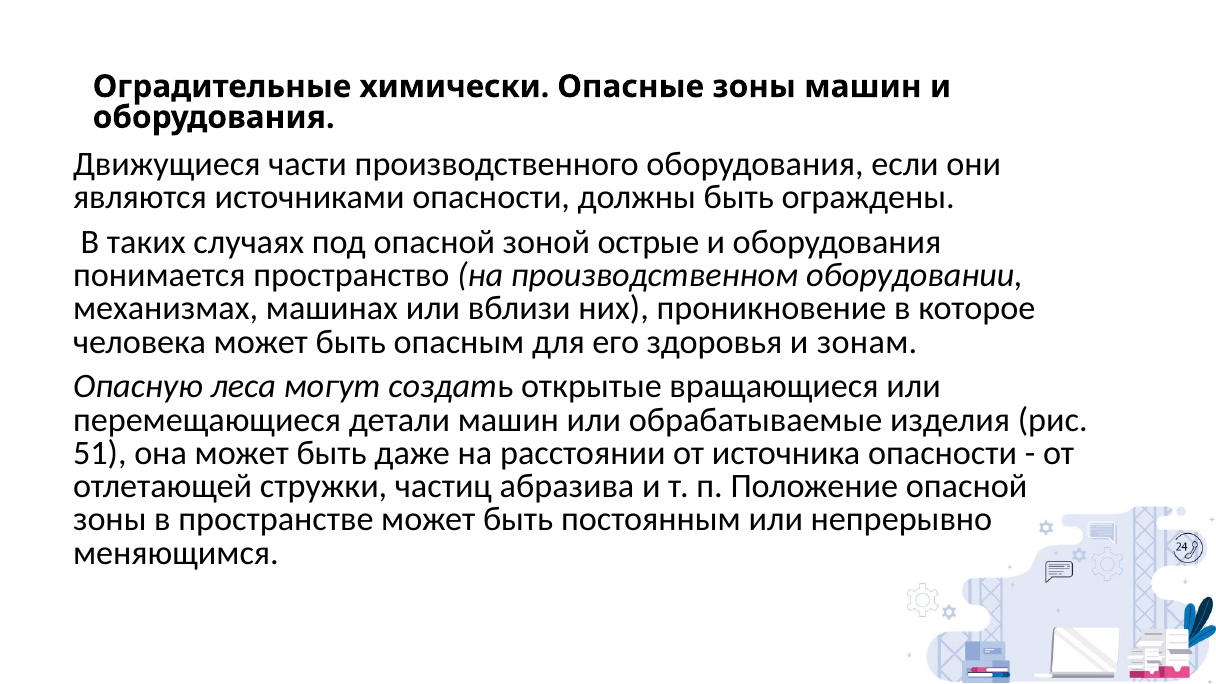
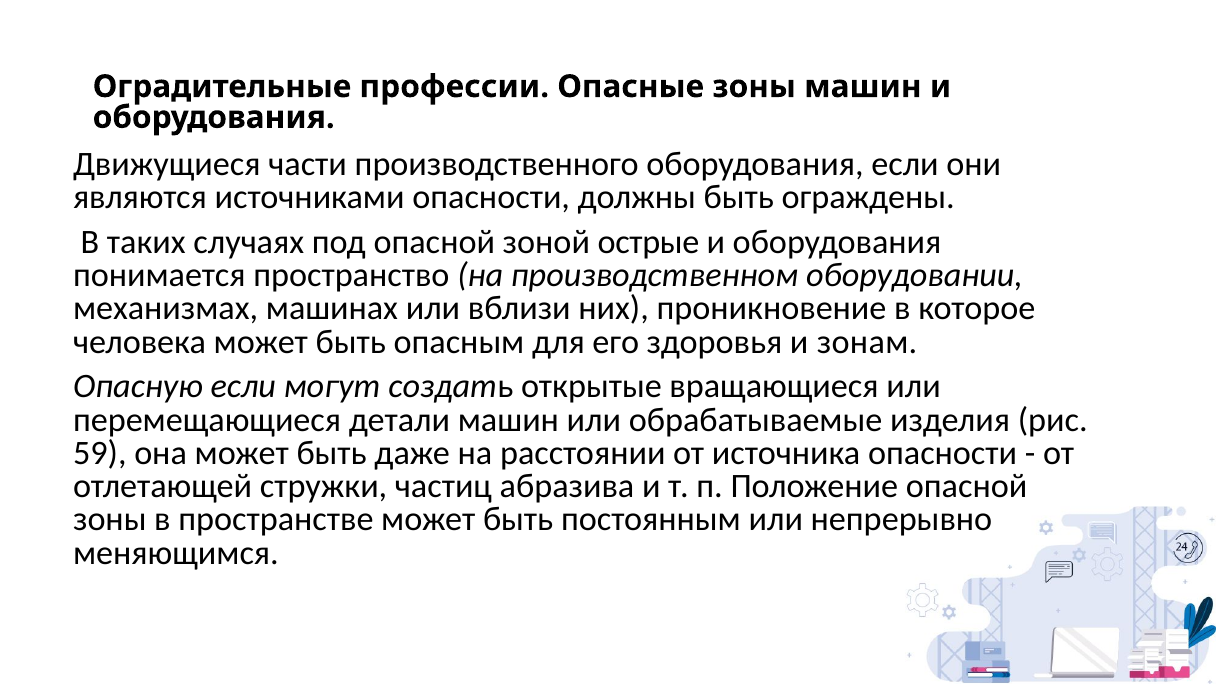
химически: химически -> профессии
Опасную леса: леса -> если
51: 51 -> 59
